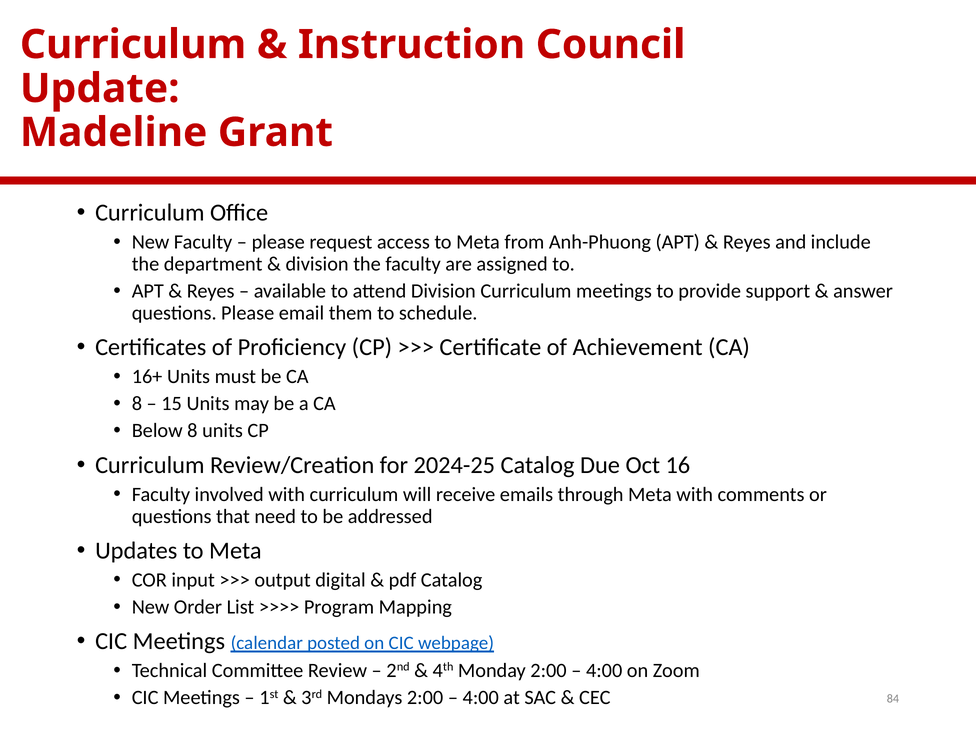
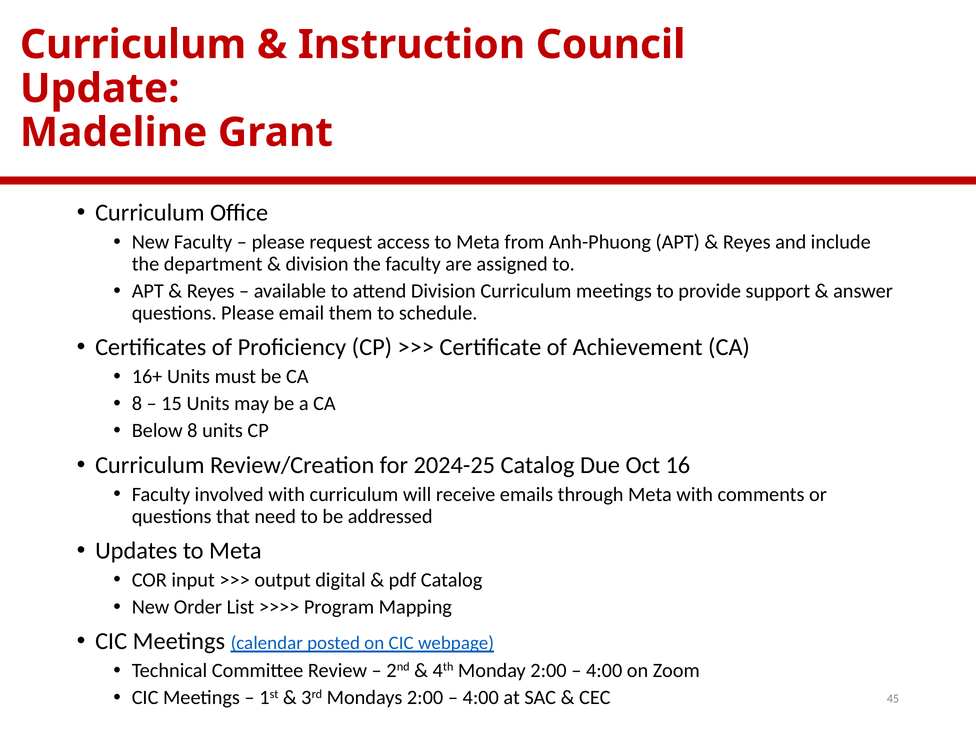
84: 84 -> 45
